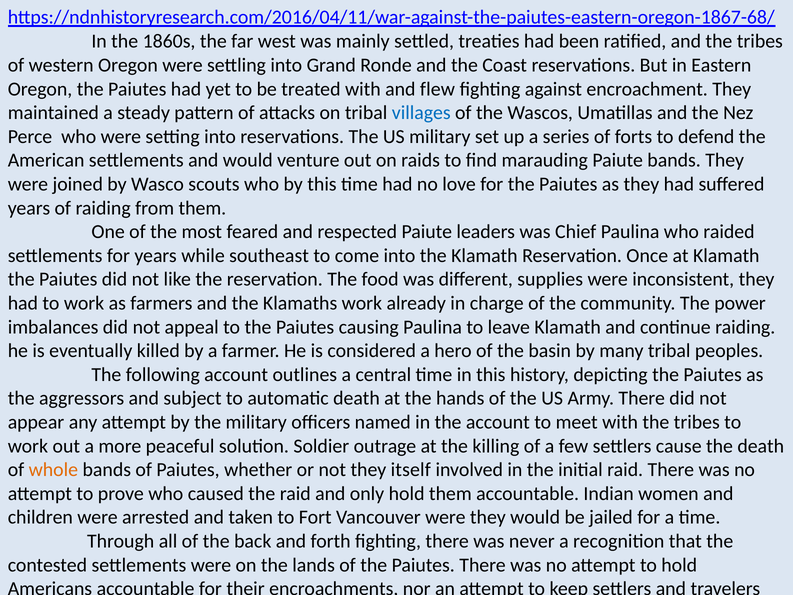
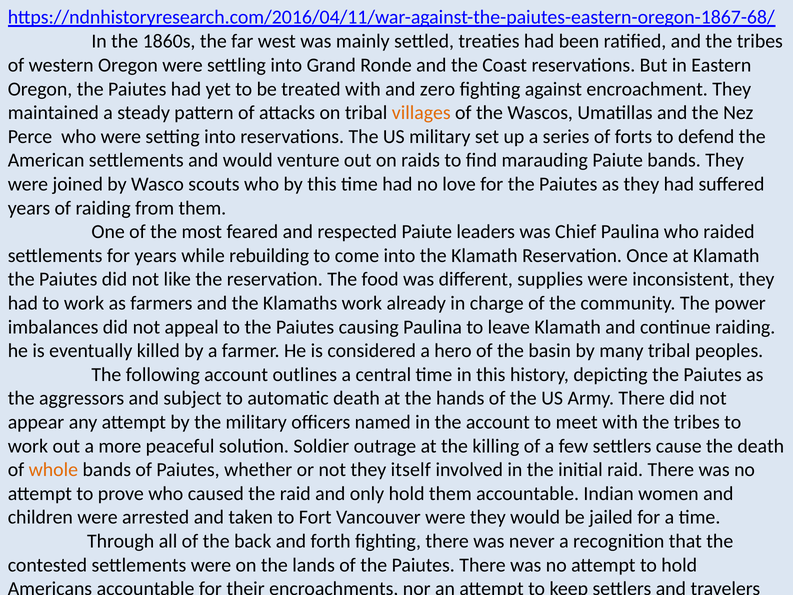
flew: flew -> zero
villages colour: blue -> orange
southeast: southeast -> rebuilding
